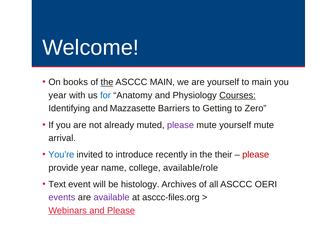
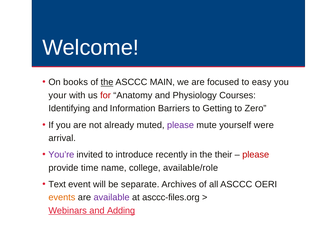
are yourself: yourself -> focused
to main: main -> easy
year at (58, 95): year -> your
for colour: blue -> red
Courses underline: present -> none
Mazzasette: Mazzasette -> Information
yourself mute: mute -> were
You’re colour: blue -> purple
provide year: year -> time
histology: histology -> separate
events colour: purple -> orange
and Please: Please -> Adding
